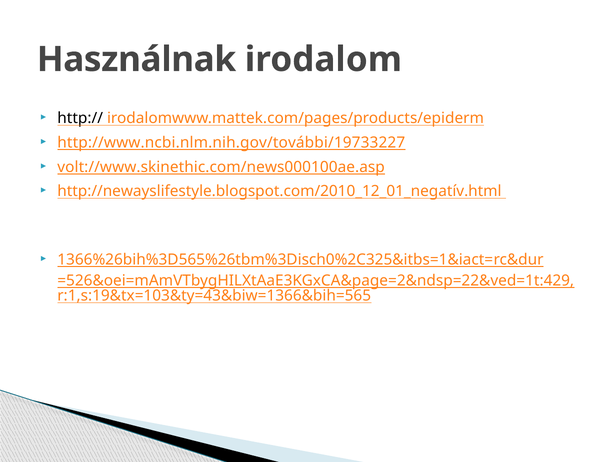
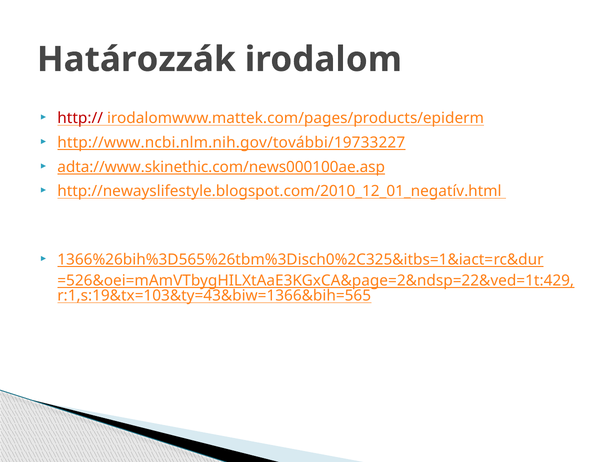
Használnak: Használnak -> Határozzák
http:// colour: black -> red
volt://www.skinethic.com/news000100ae.asp: volt://www.skinethic.com/news000100ae.asp -> adta://www.skinethic.com/news000100ae.asp
